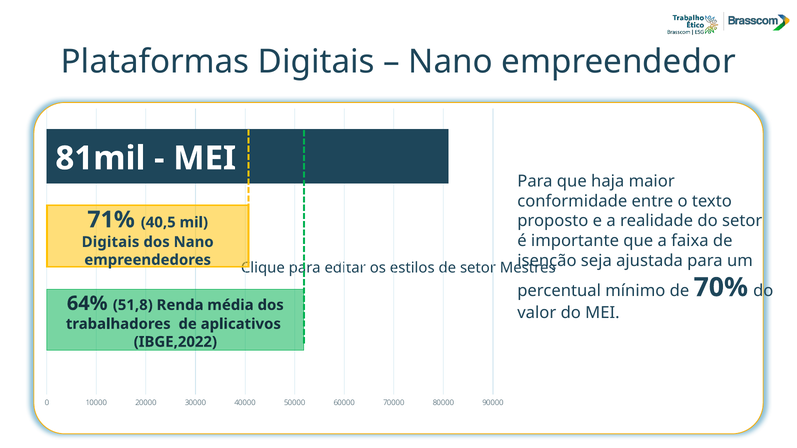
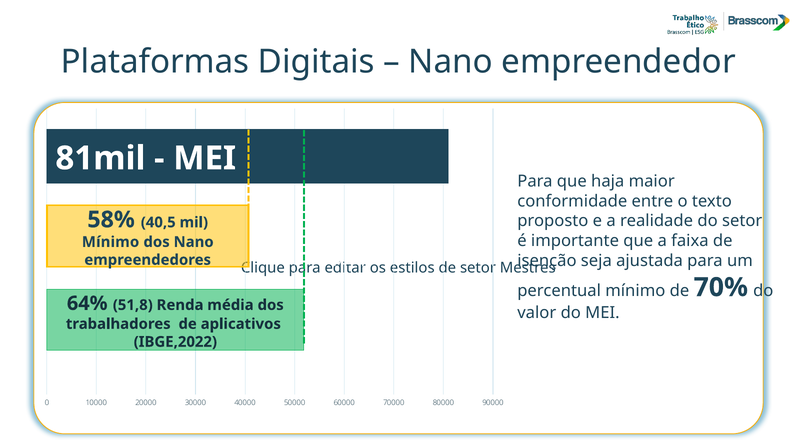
71%: 71% -> 58%
Digitais at (111, 242): Digitais -> Mínimo
